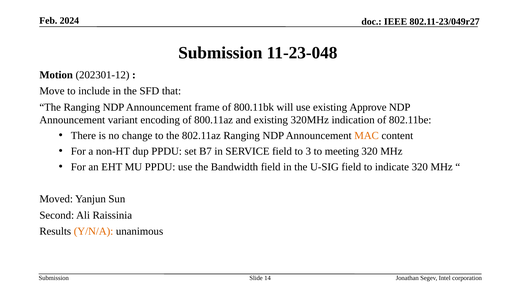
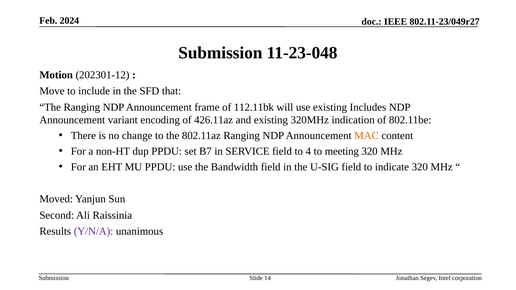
800.11bk: 800.11bk -> 112.11bk
Approve: Approve -> Includes
800.11az: 800.11az -> 426.11az
3: 3 -> 4
Y/N/A colour: orange -> purple
